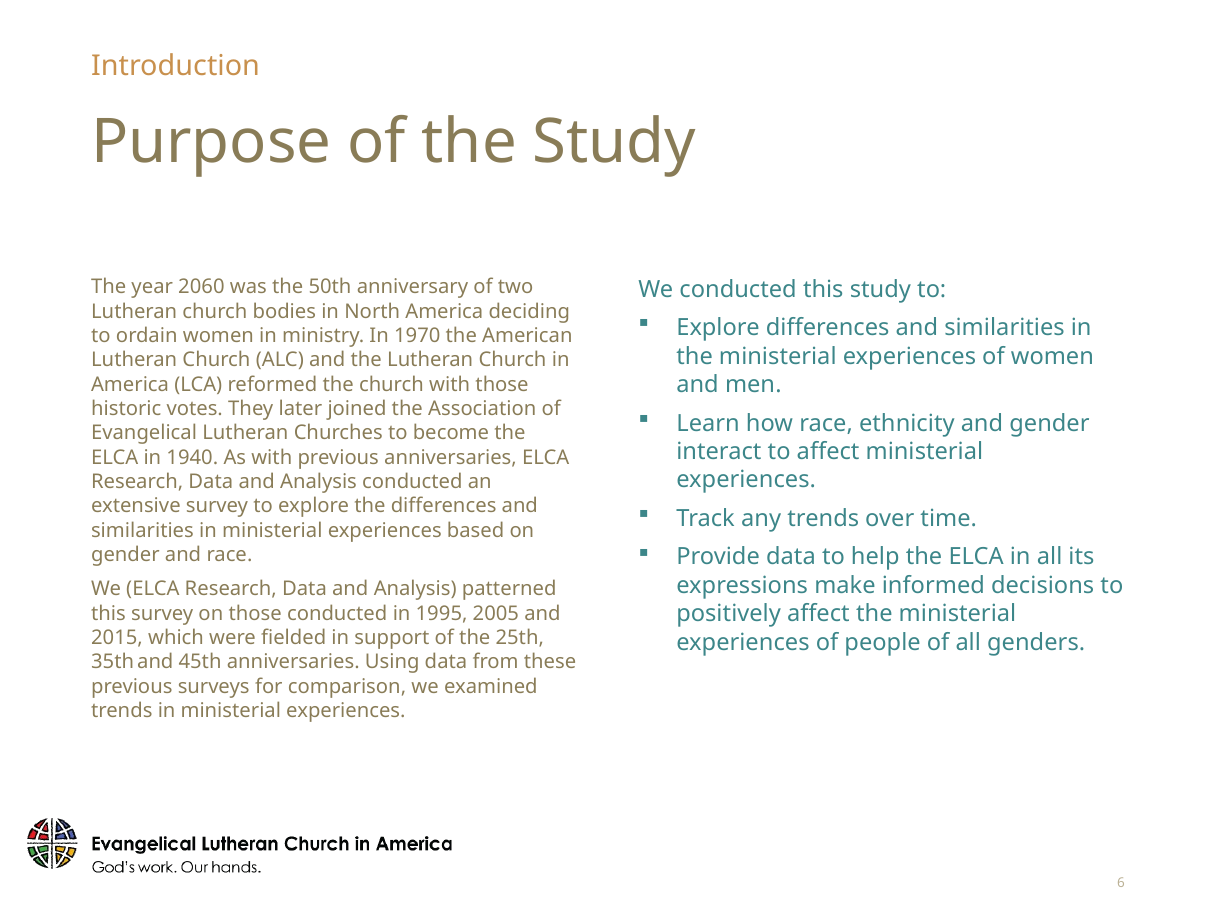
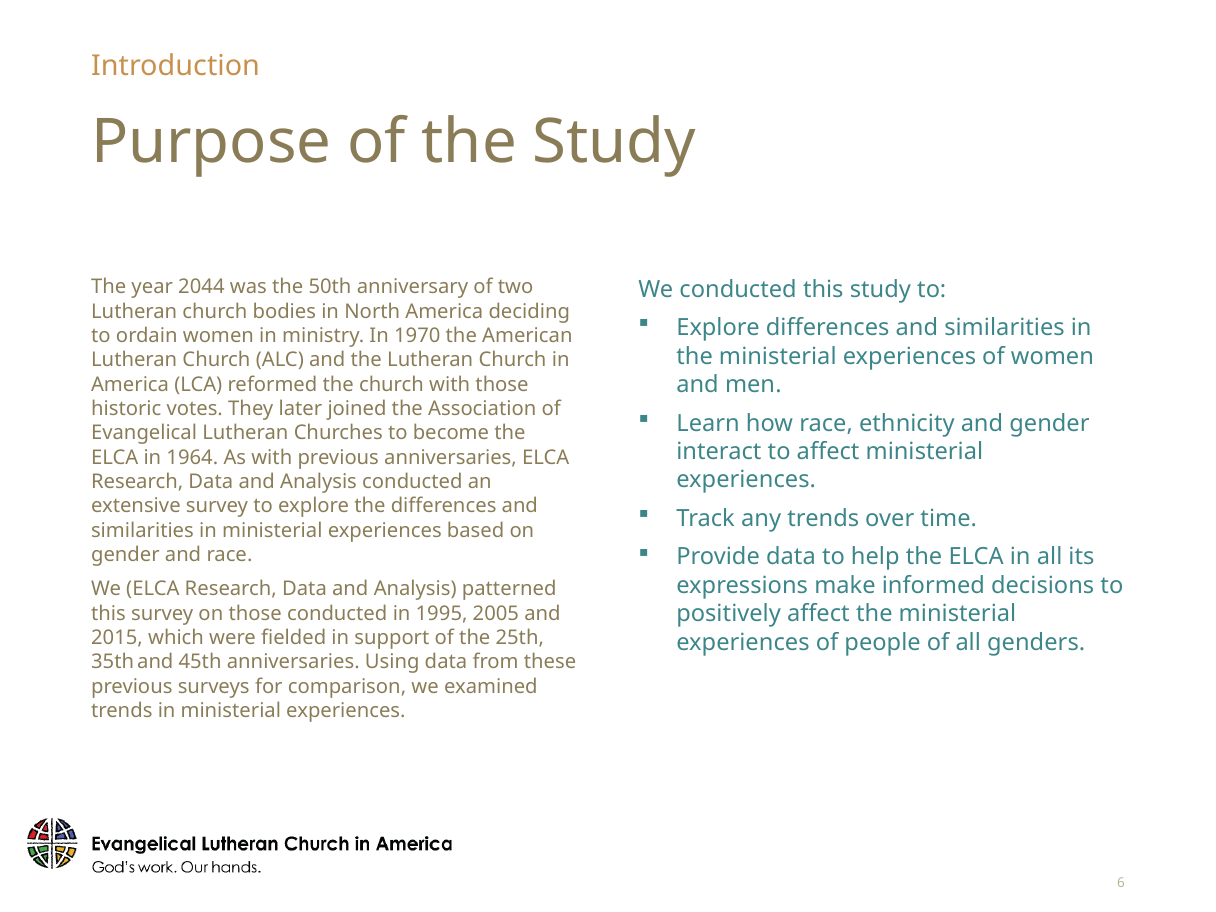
2060: 2060 -> 2044
1940: 1940 -> 1964
